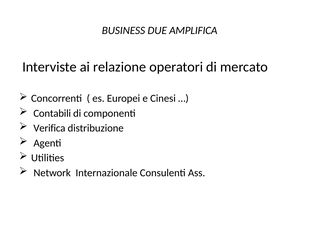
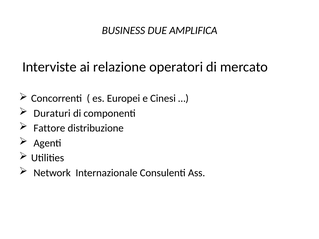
Contabili: Contabili -> Duraturi
Verifica: Verifica -> Fattore
